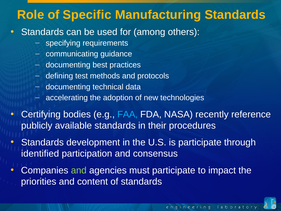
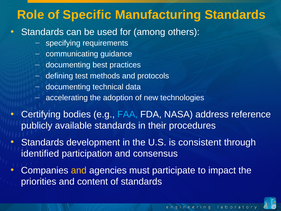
recently: recently -> address
is participate: participate -> consistent
and at (79, 170) colour: light green -> yellow
